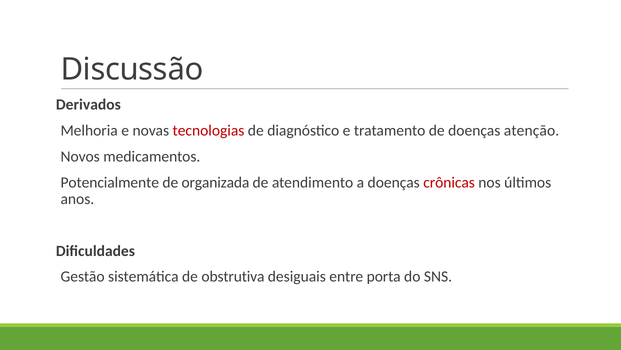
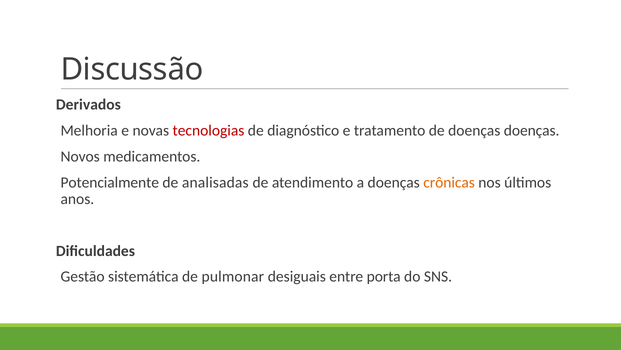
doenças atenção: atenção -> doenças
organizada: organizada -> analisadas
crônicas colour: red -> orange
obstrutiva: obstrutiva -> pulmonar
